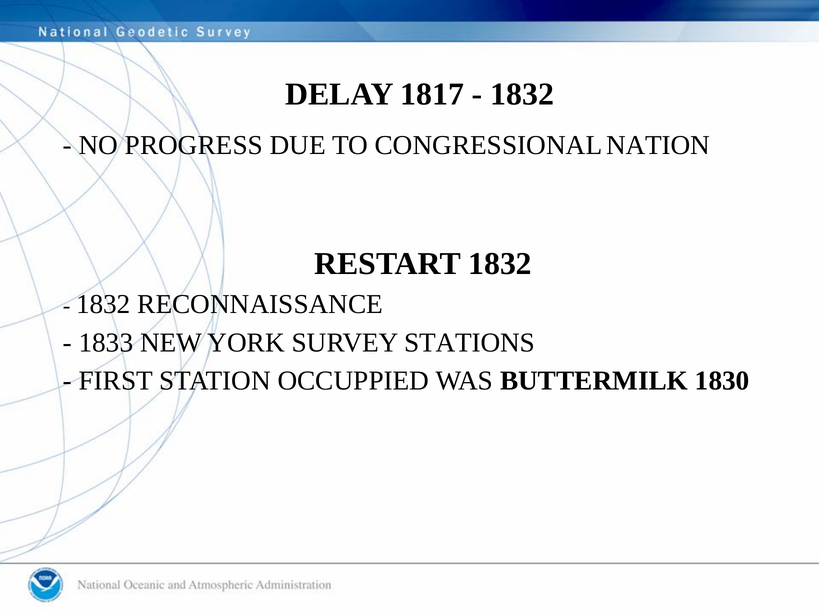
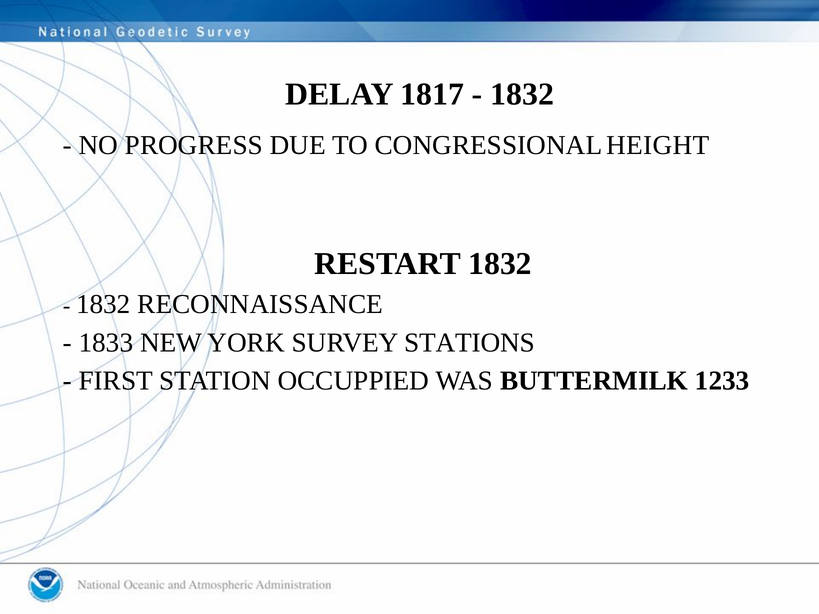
NATION: NATION -> HEIGHT
1830: 1830 -> 1233
